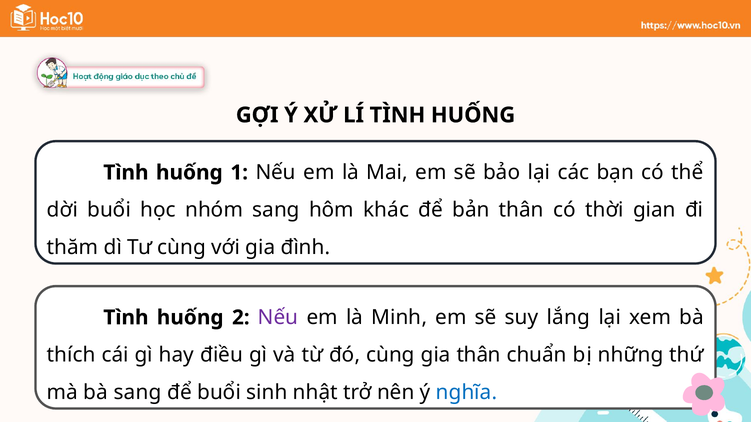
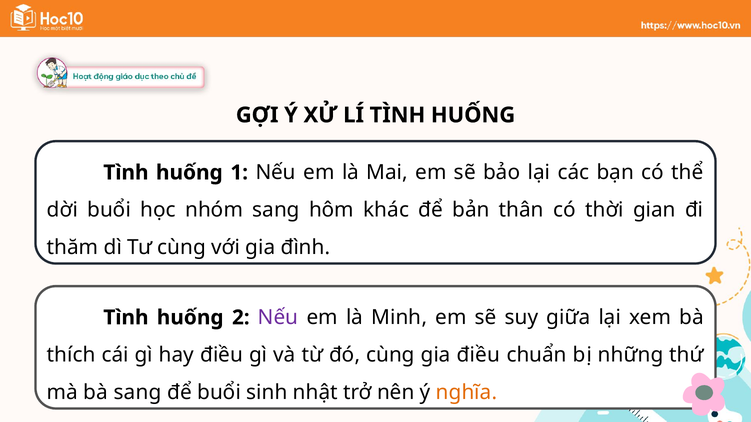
lắng: lắng -> giữa
gia thân: thân -> điều
nghĩa colour: blue -> orange
